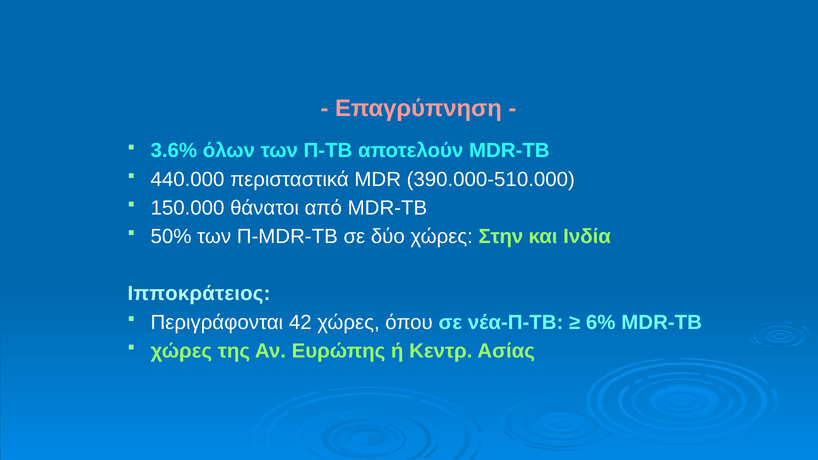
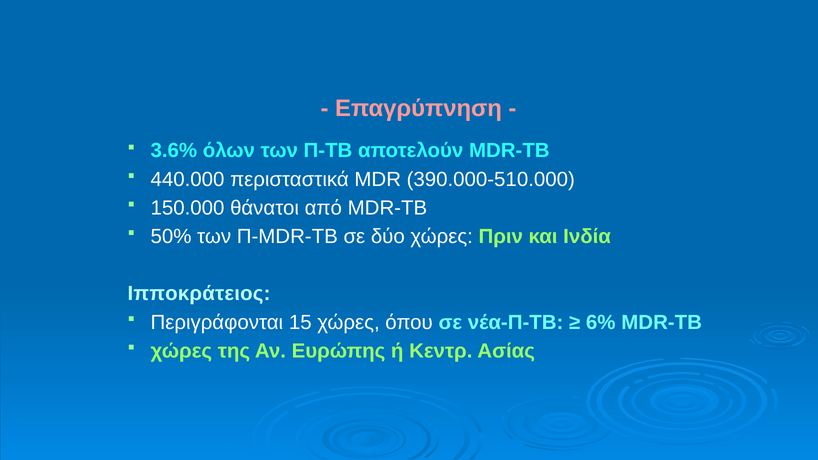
Στην: Στην -> Πριν
42: 42 -> 15
